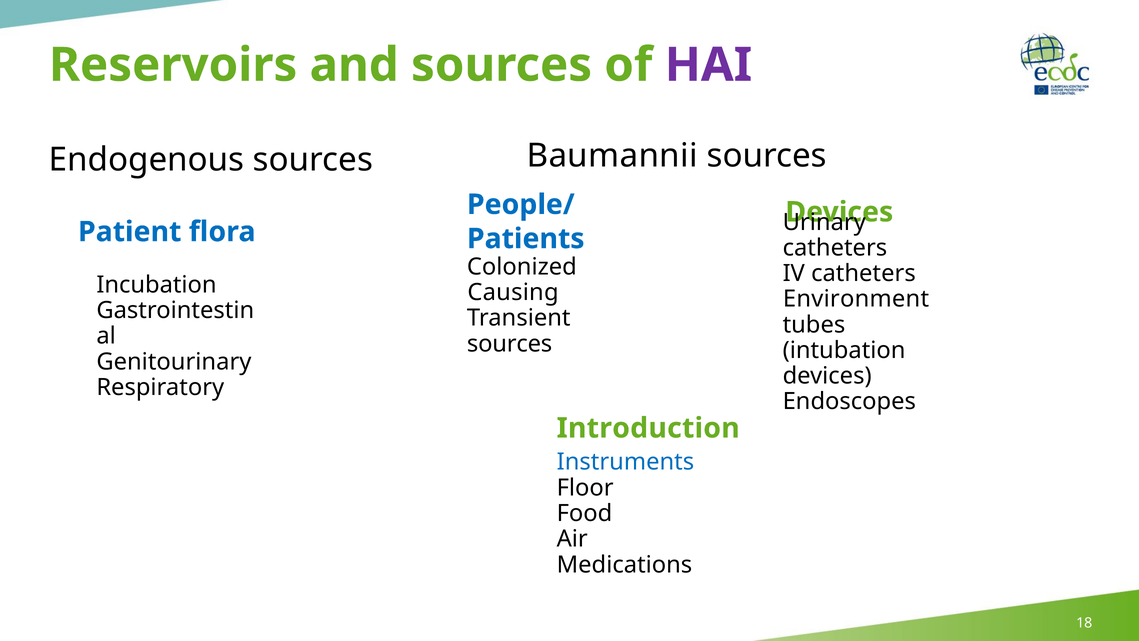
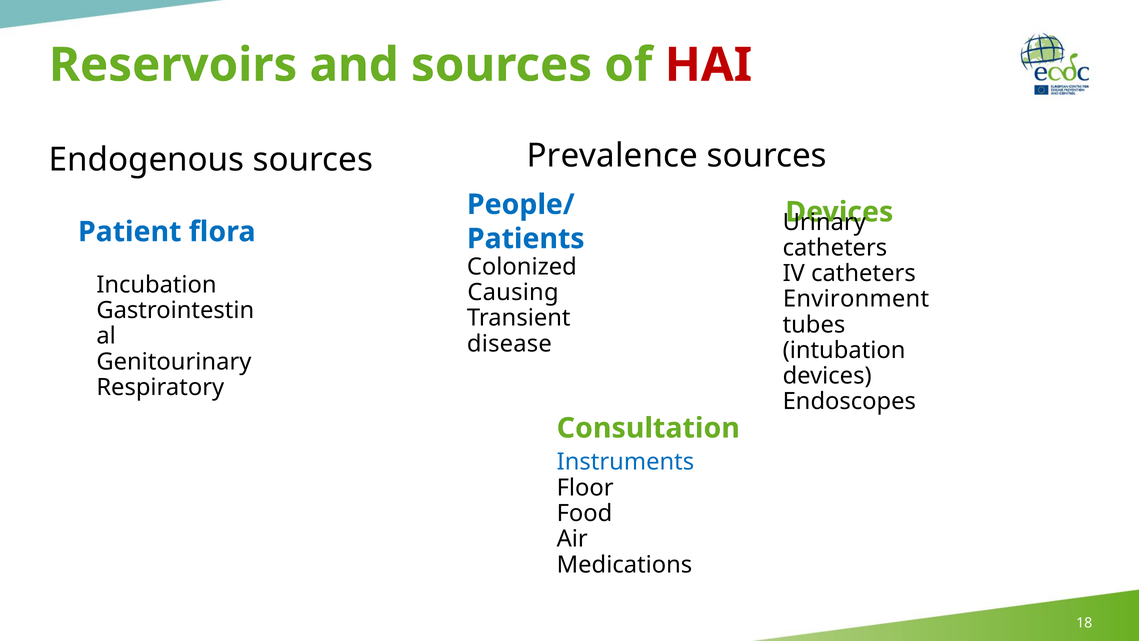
HAI colour: purple -> red
Baumannii: Baumannii -> Prevalence
sources at (510, 344): sources -> disease
Introduction: Introduction -> Consultation
